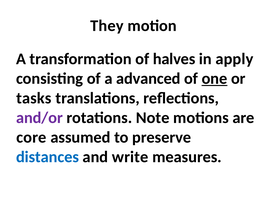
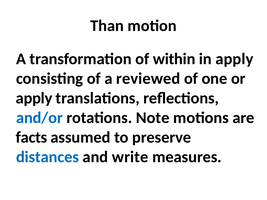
They: They -> Than
halves: halves -> within
advanced: advanced -> reviewed
one underline: present -> none
tasks at (34, 98): tasks -> apply
and/or colour: purple -> blue
core: core -> facts
